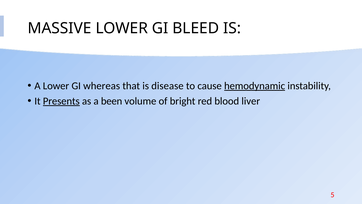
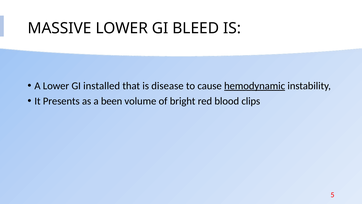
whereas: whereas -> installed
Presents underline: present -> none
liver: liver -> clips
